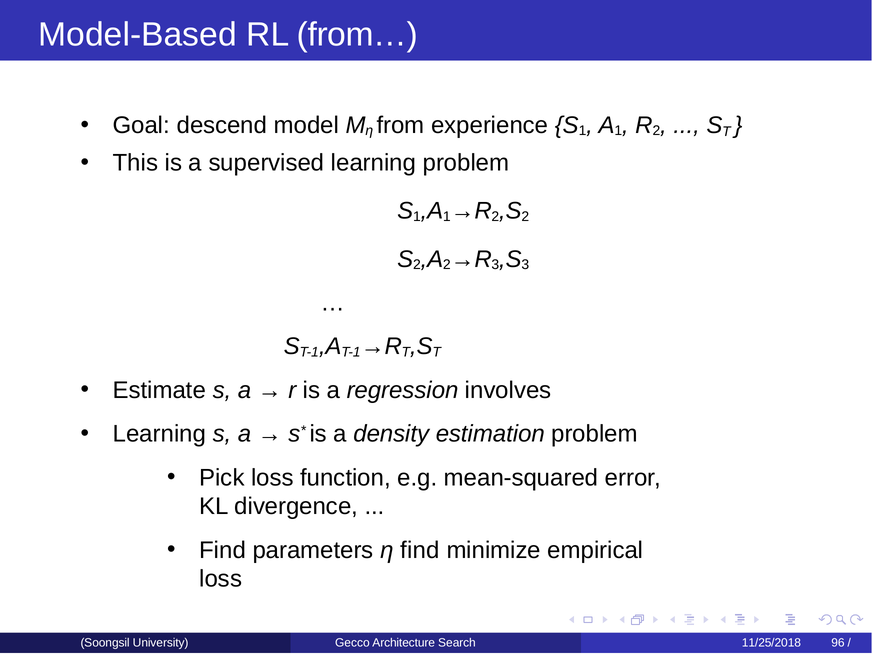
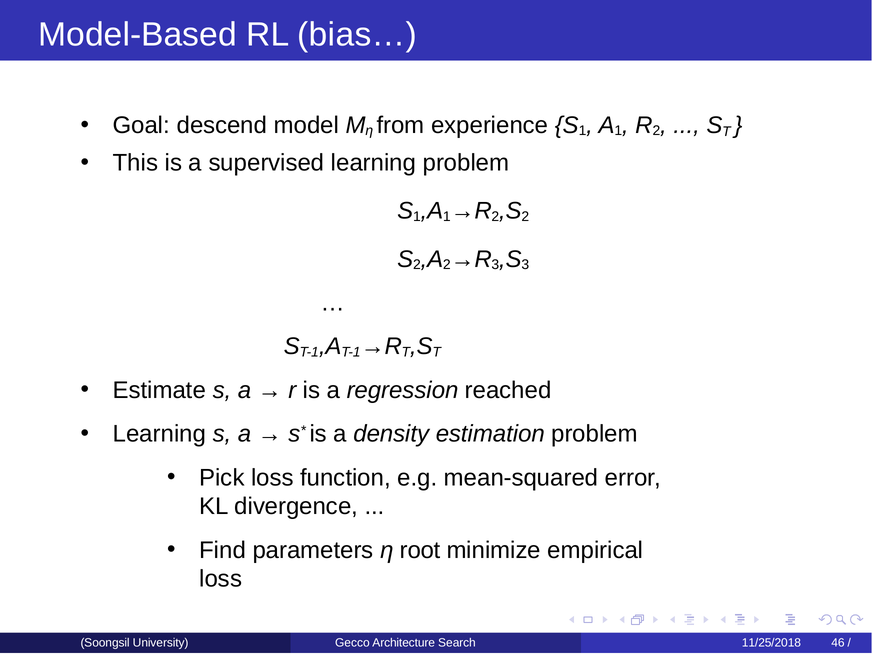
from…: from… -> bias…
involves: involves -> reached
η find: find -> root
96: 96 -> 46
